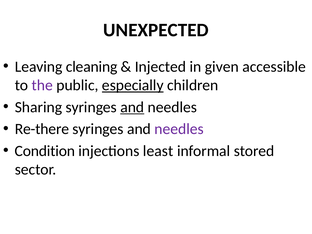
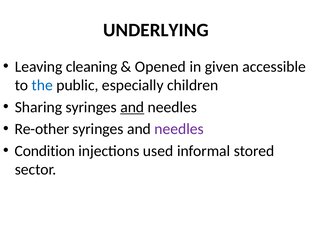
UNEXPECTED: UNEXPECTED -> UNDERLYING
Injected: Injected -> Opened
the colour: purple -> blue
especially underline: present -> none
Re-there: Re-there -> Re-other
least: least -> used
